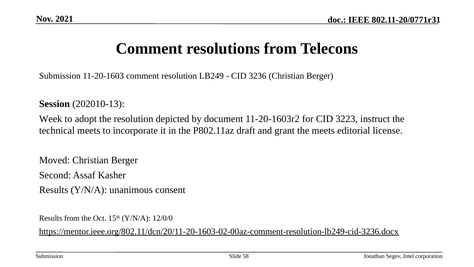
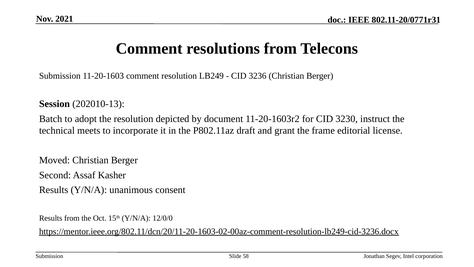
Week: Week -> Batch
3223: 3223 -> 3230
the meets: meets -> frame
